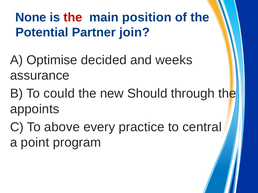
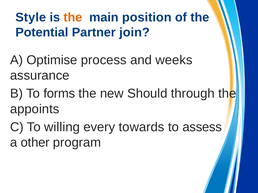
None: None -> Style
the at (73, 17) colour: red -> orange
decided: decided -> process
could: could -> forms
above: above -> willing
practice: practice -> towards
central: central -> assess
point: point -> other
